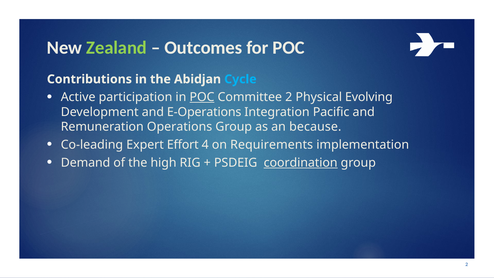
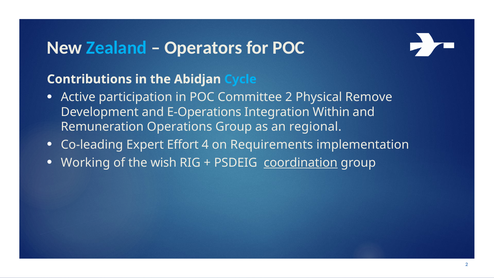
Zealand colour: light green -> light blue
Outcomes: Outcomes -> Operators
POC at (202, 97) underline: present -> none
Evolving: Evolving -> Remove
Pacific: Pacific -> Within
because: because -> regional
Demand: Demand -> Working
high: high -> wish
